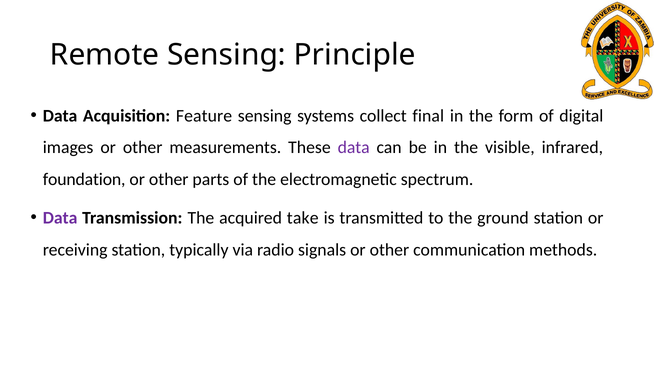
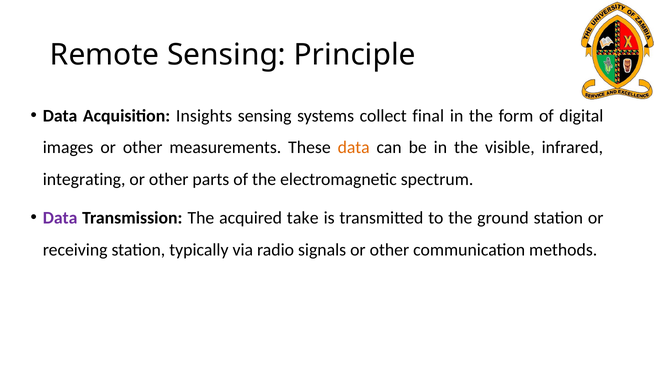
Feature: Feature -> Insights
data at (354, 147) colour: purple -> orange
foundation: foundation -> integrating
